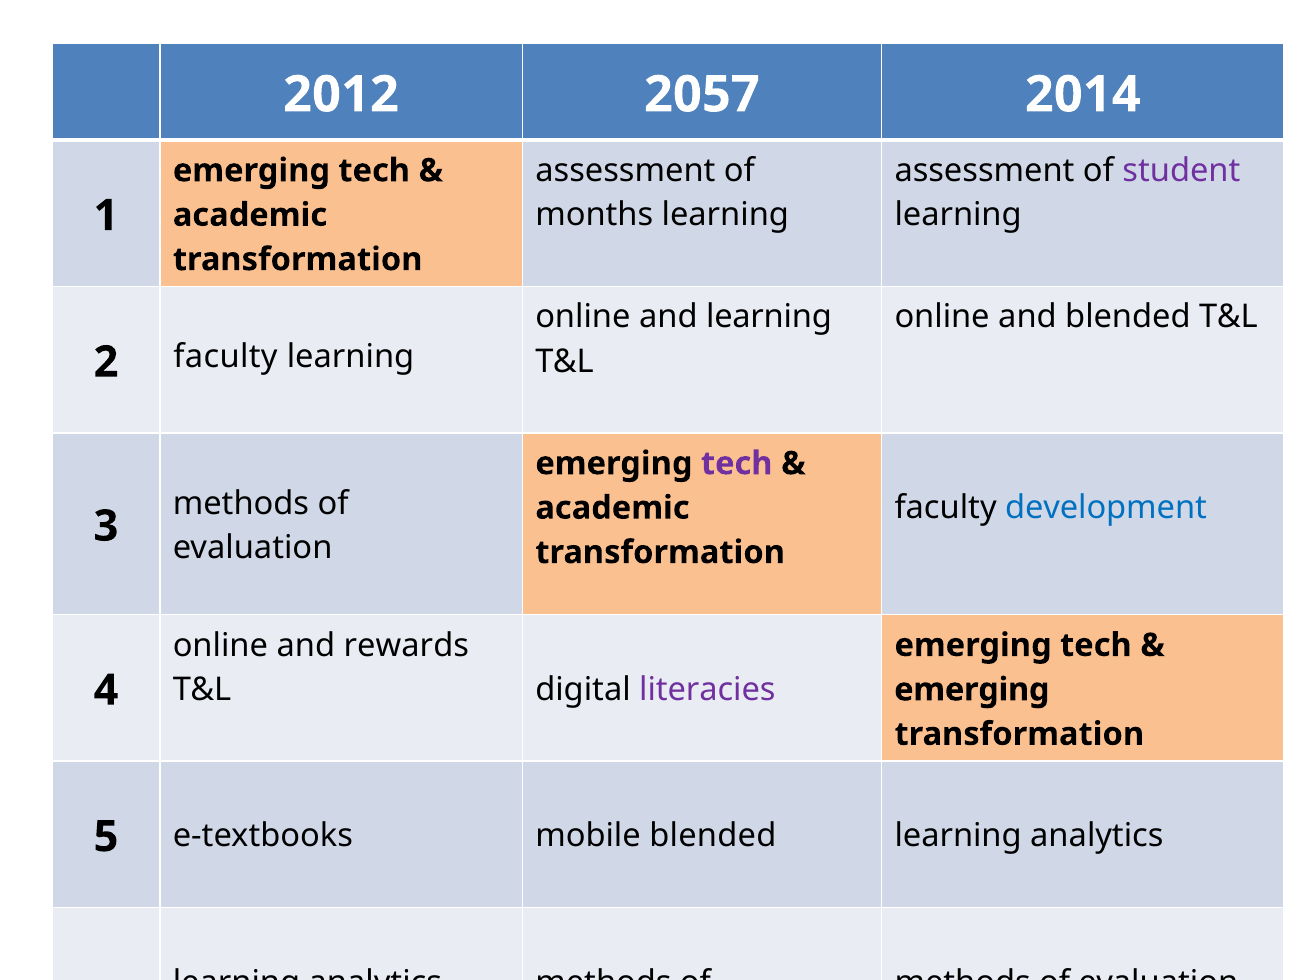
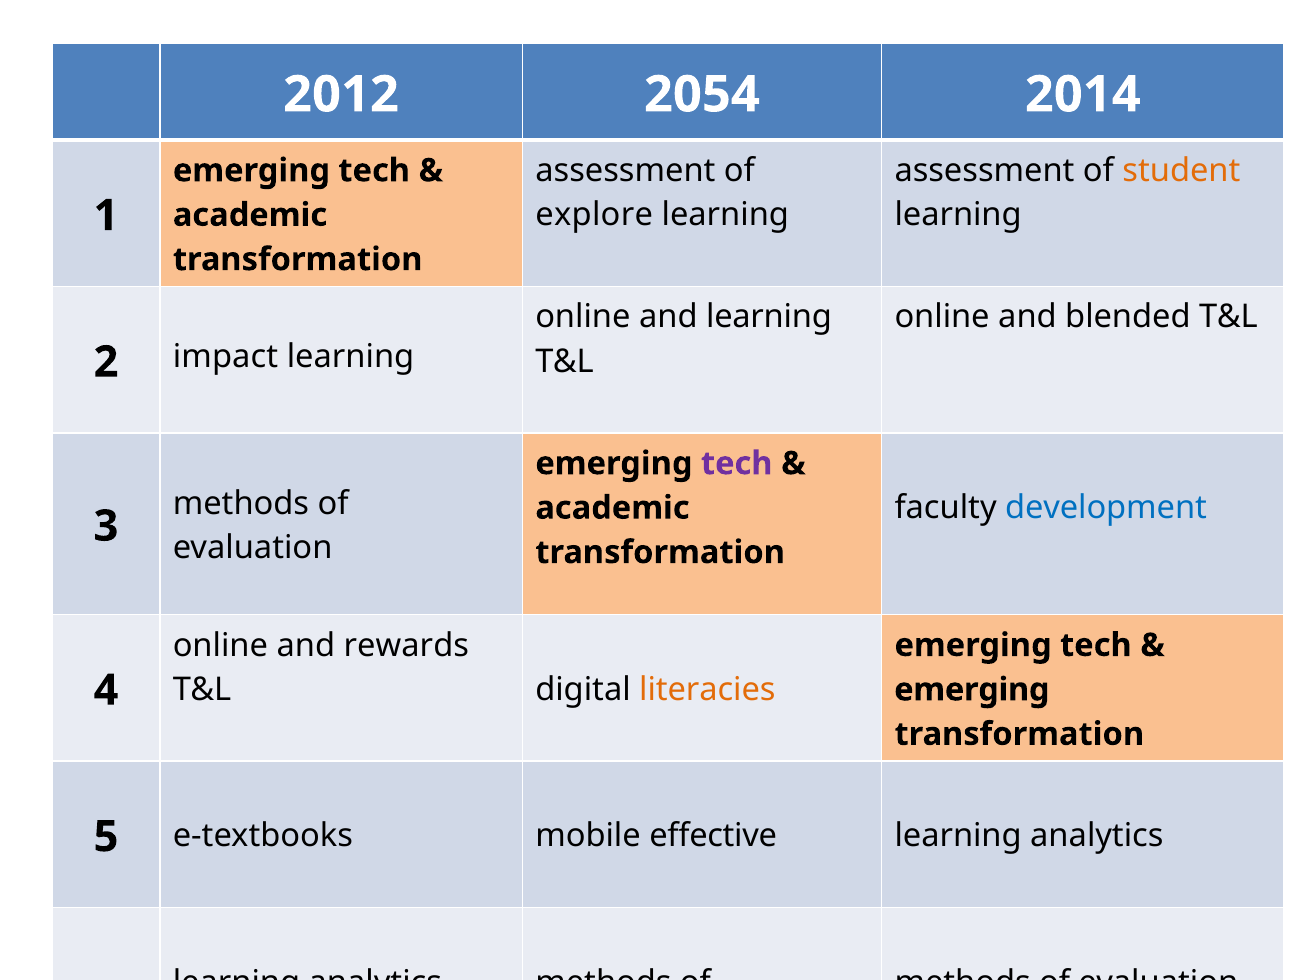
2057: 2057 -> 2054
student colour: purple -> orange
months: months -> explore
2 faculty: faculty -> impact
literacies colour: purple -> orange
mobile blended: blended -> effective
